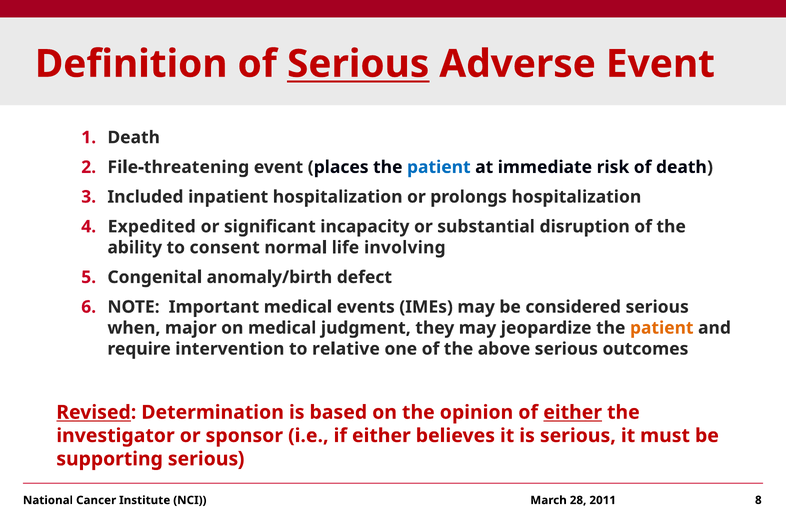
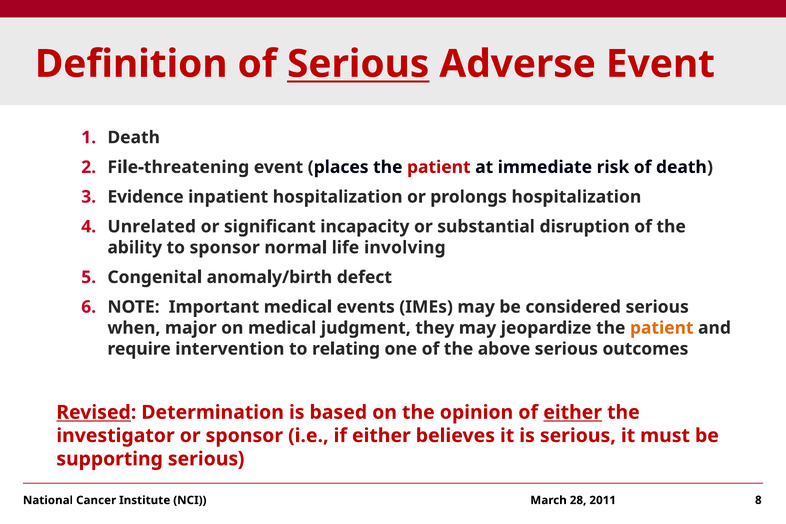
patient at (439, 167) colour: blue -> red
Included: Included -> Evidence
Expedited: Expedited -> Unrelated
to consent: consent -> sponsor
relative: relative -> relating
